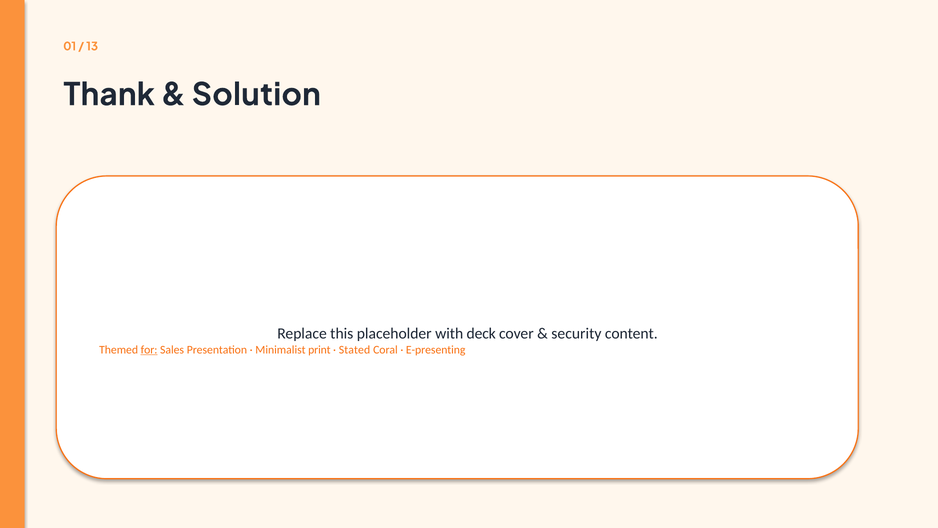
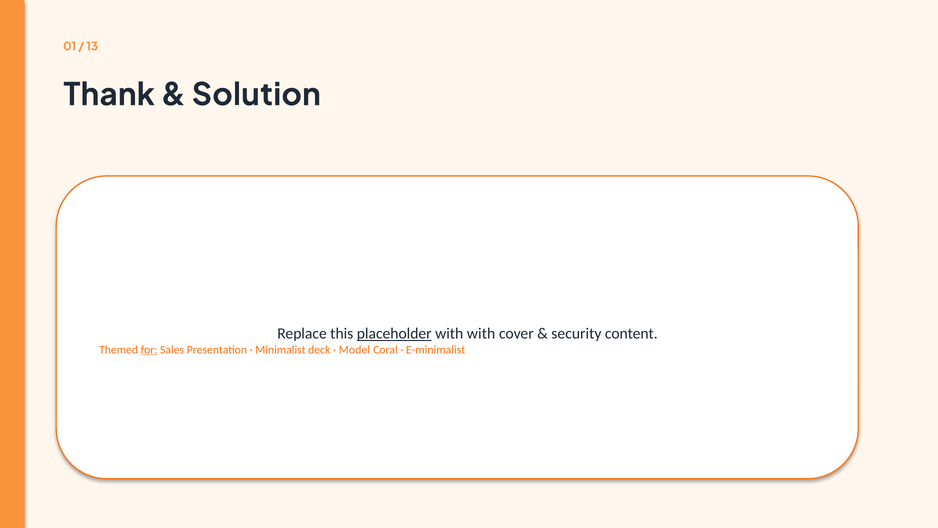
placeholder underline: none -> present
with deck: deck -> with
print: print -> deck
Stated: Stated -> Model
E-presenting: E-presenting -> E-minimalist
